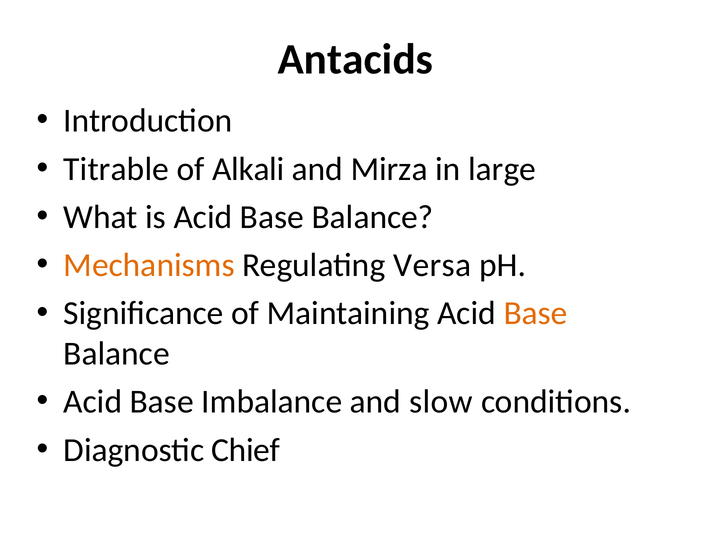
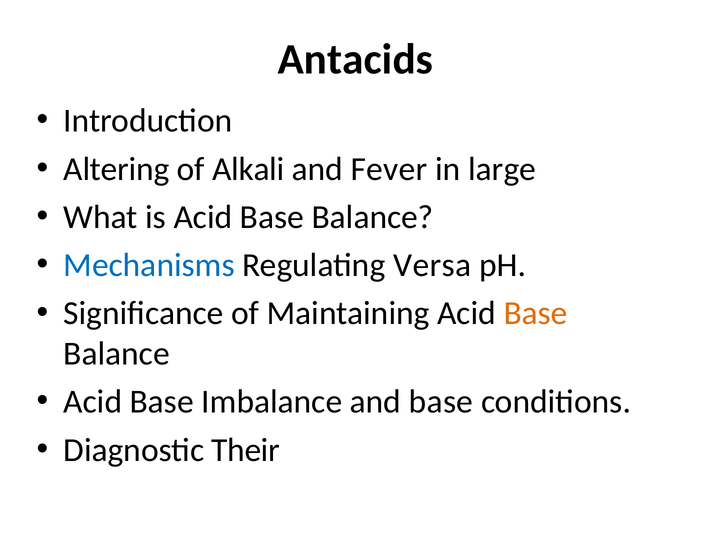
Titrable: Titrable -> Altering
Mirza: Mirza -> Fever
Mechanisms colour: orange -> blue
and slow: slow -> base
Chief: Chief -> Their
